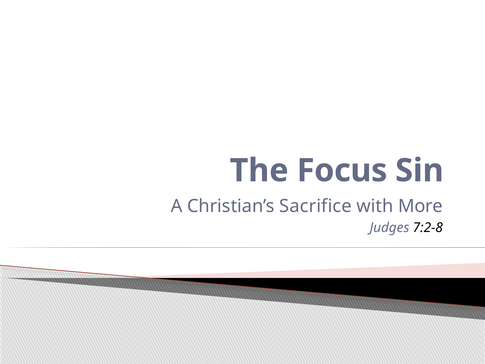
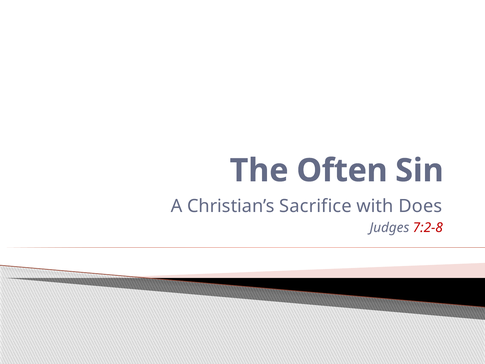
Focus: Focus -> Often
More: More -> Does
7:2-8 colour: black -> red
